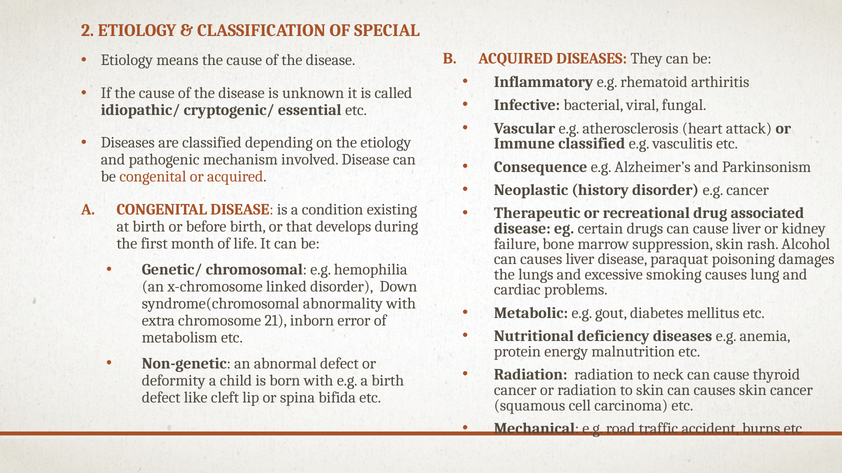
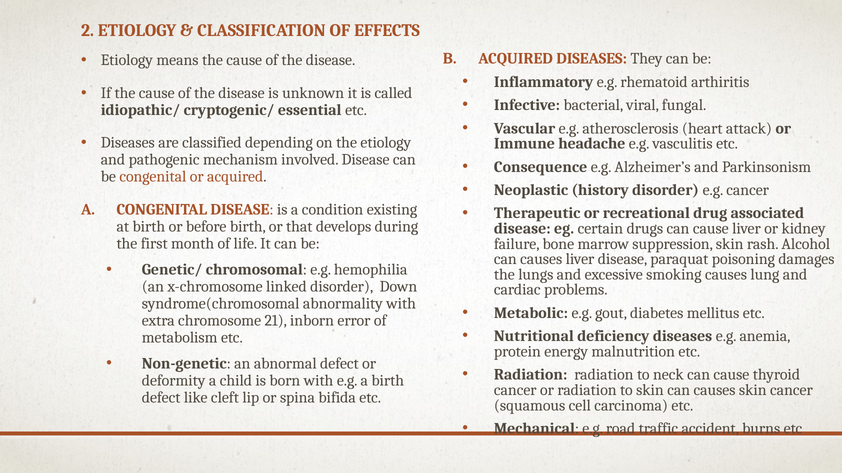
SPECIAL: SPECIAL -> EFFECTS
Immune classified: classified -> headache
